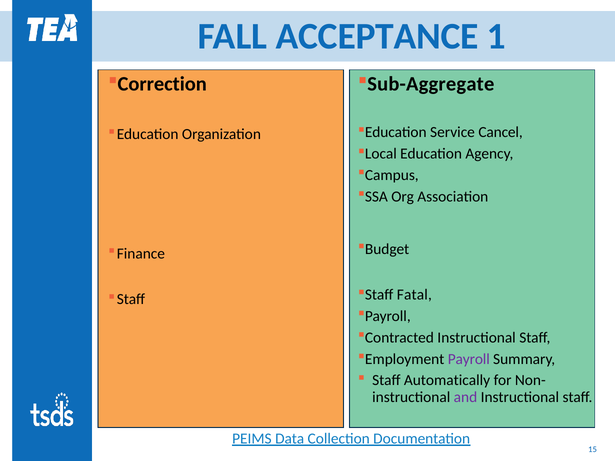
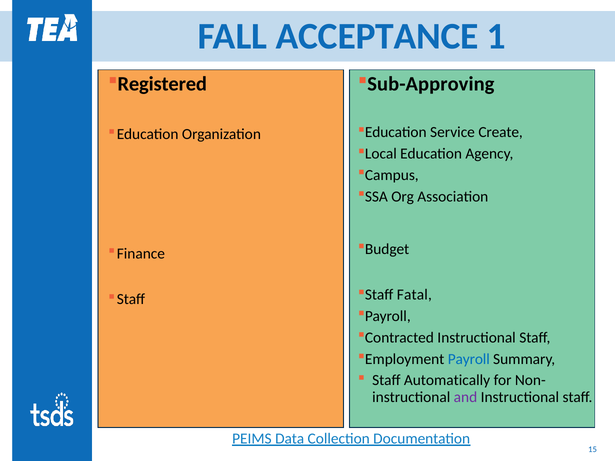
Sub-Aggregate: Sub-Aggregate -> Sub-Approving
Correction: Correction -> Registered
Cancel: Cancel -> Create
Payroll colour: purple -> blue
